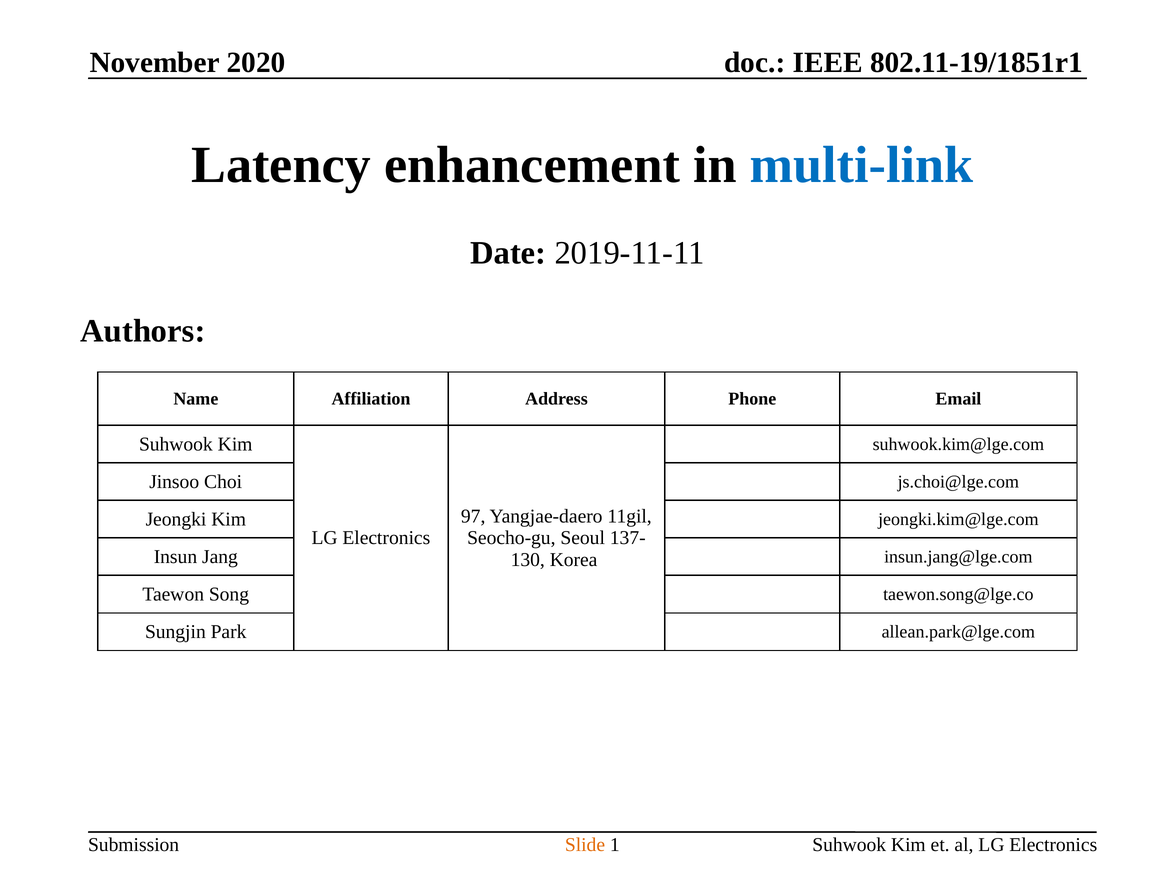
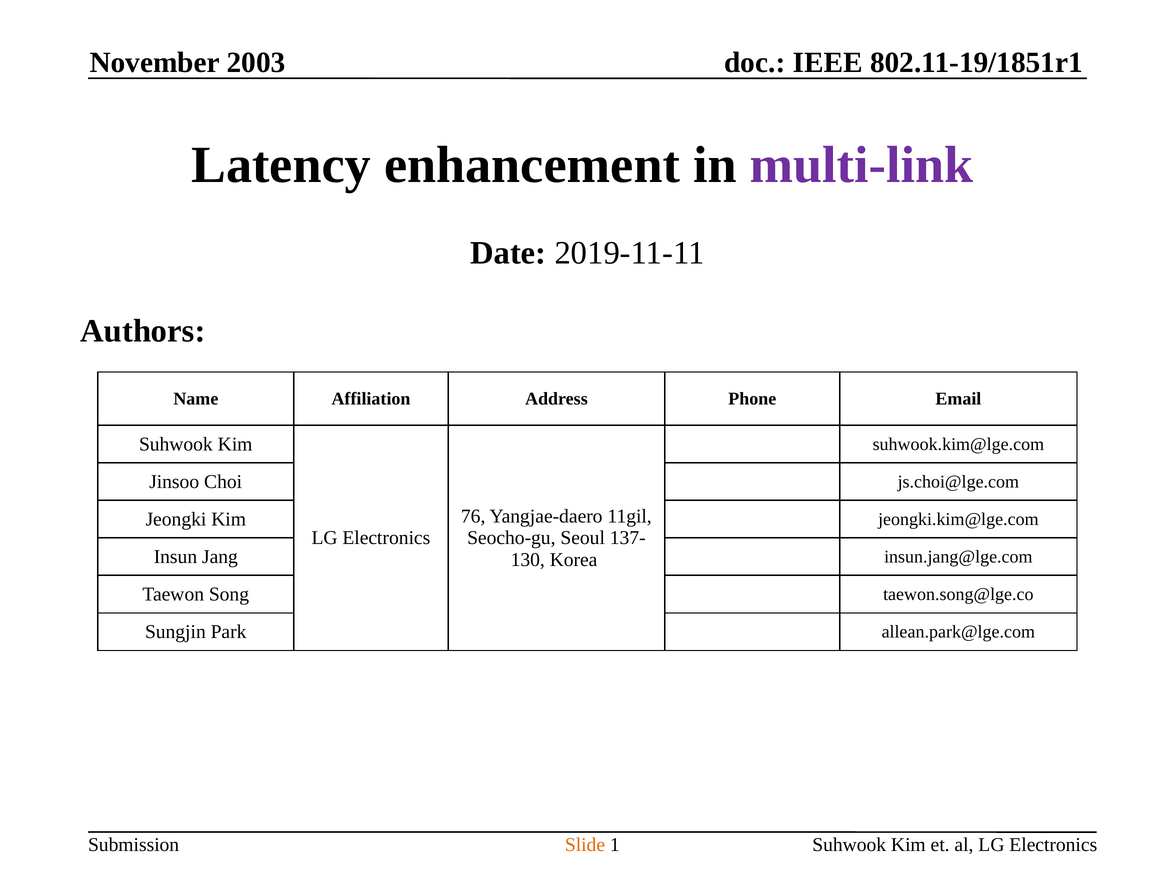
2020: 2020 -> 2003
multi-link colour: blue -> purple
97: 97 -> 76
